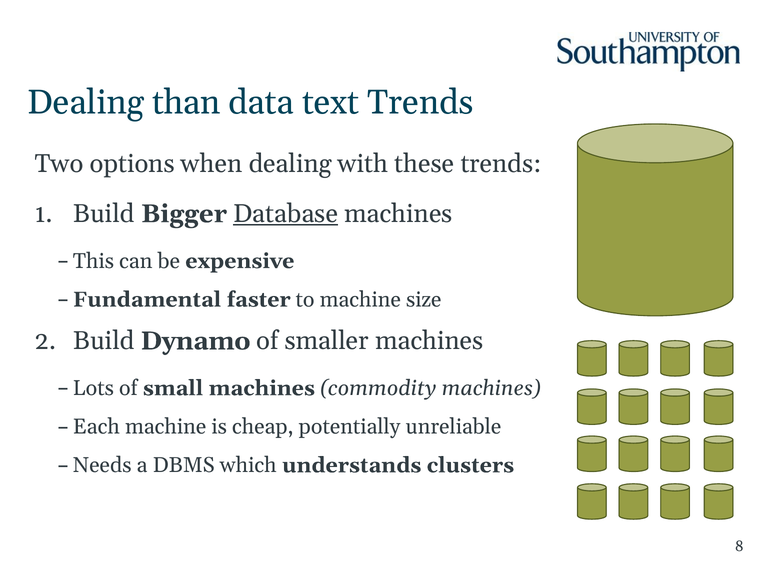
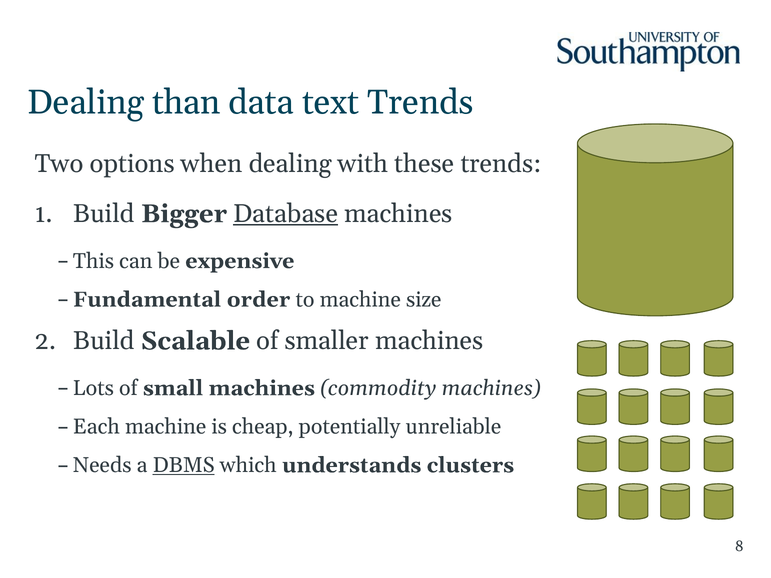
faster: faster -> order
Dynamo: Dynamo -> Scalable
DBMS underline: none -> present
